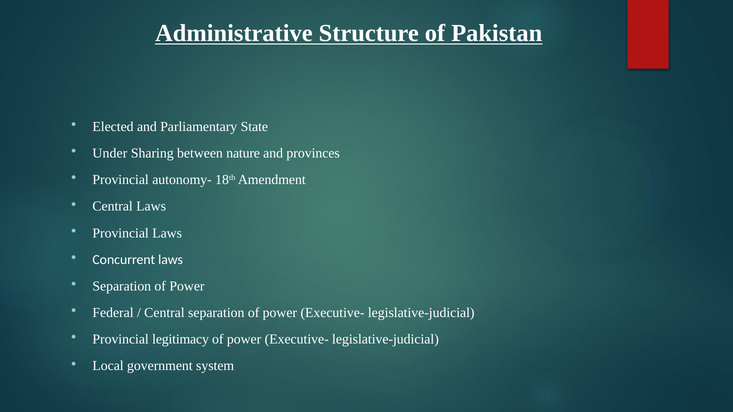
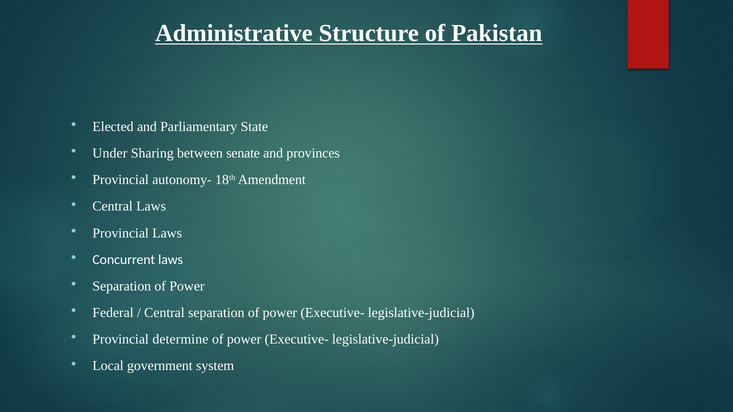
nature: nature -> senate
legitimacy: legitimacy -> determine
